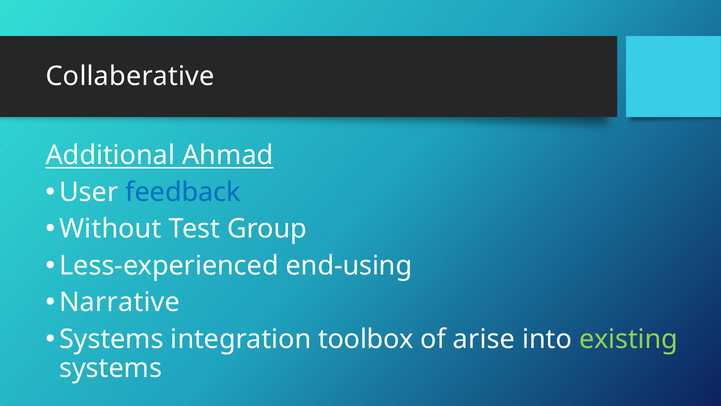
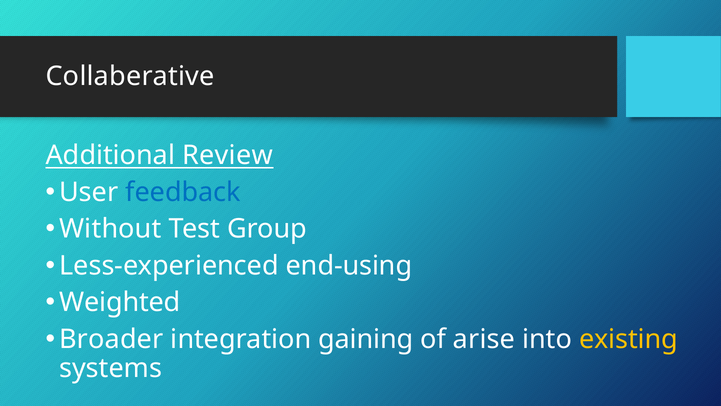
Ahmad: Ahmad -> Review
Narrative: Narrative -> Weighted
Systems at (111, 339): Systems -> Broader
toolbox: toolbox -> gaining
existing colour: light green -> yellow
